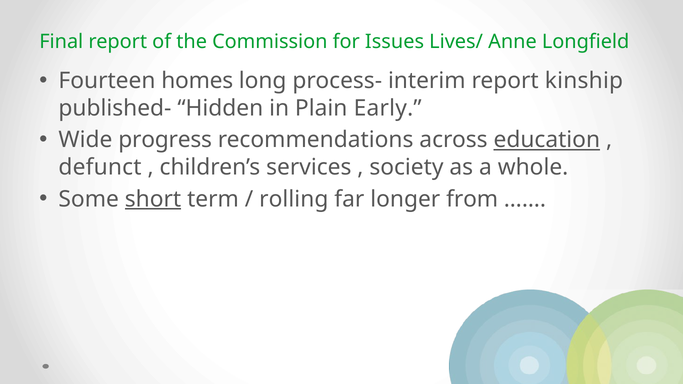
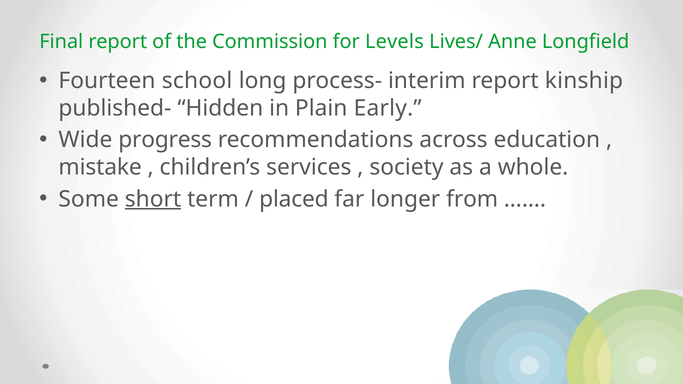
Issues: Issues -> Levels
homes: homes -> school
education underline: present -> none
defunct: defunct -> mistake
rolling: rolling -> placed
